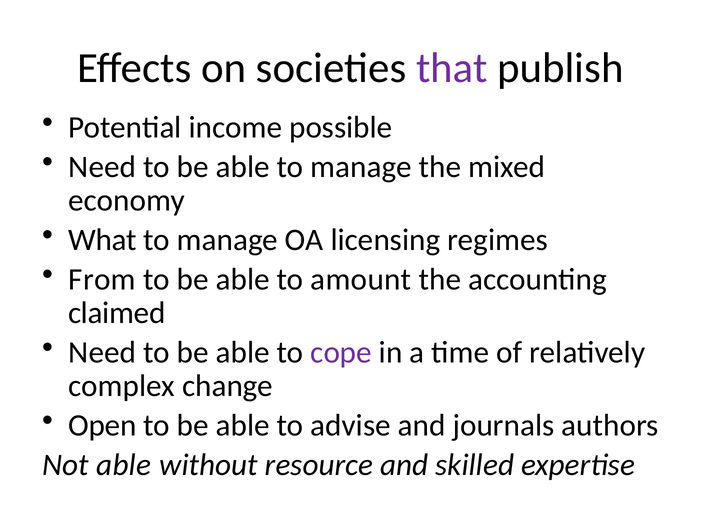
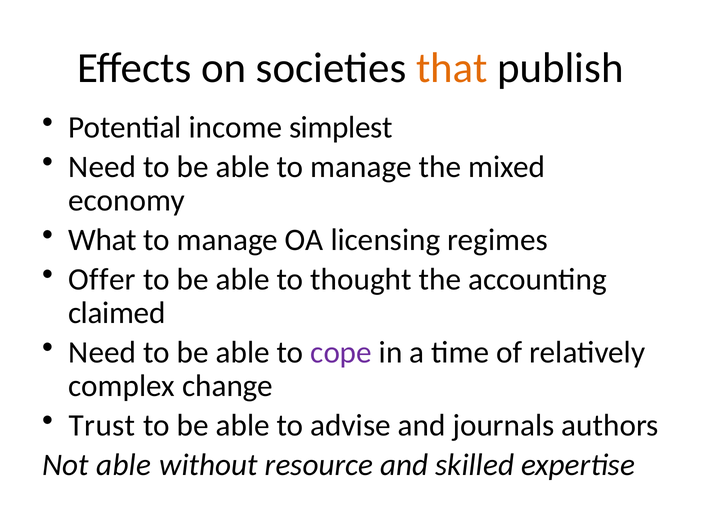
that colour: purple -> orange
possible: possible -> simplest
From: From -> Offer
amount: amount -> thought
Open: Open -> Trust
